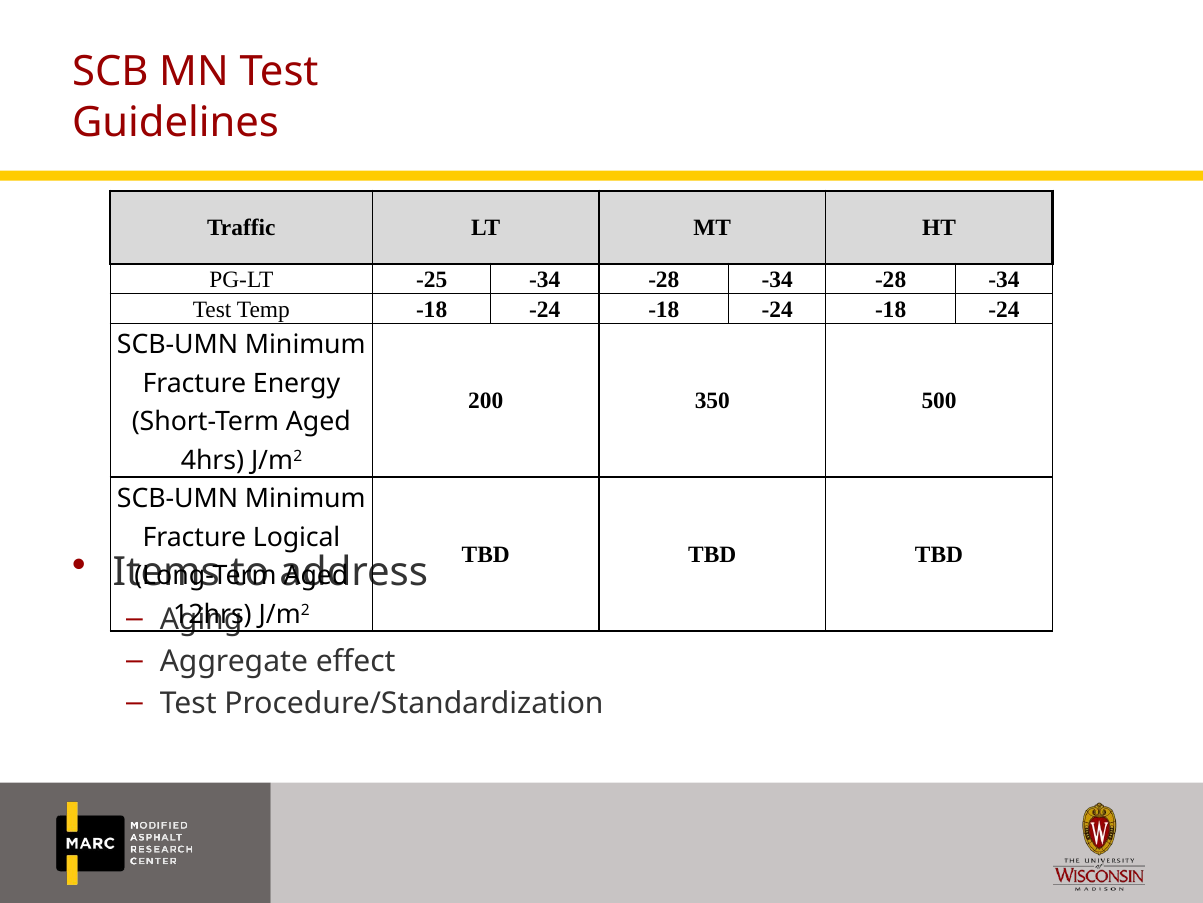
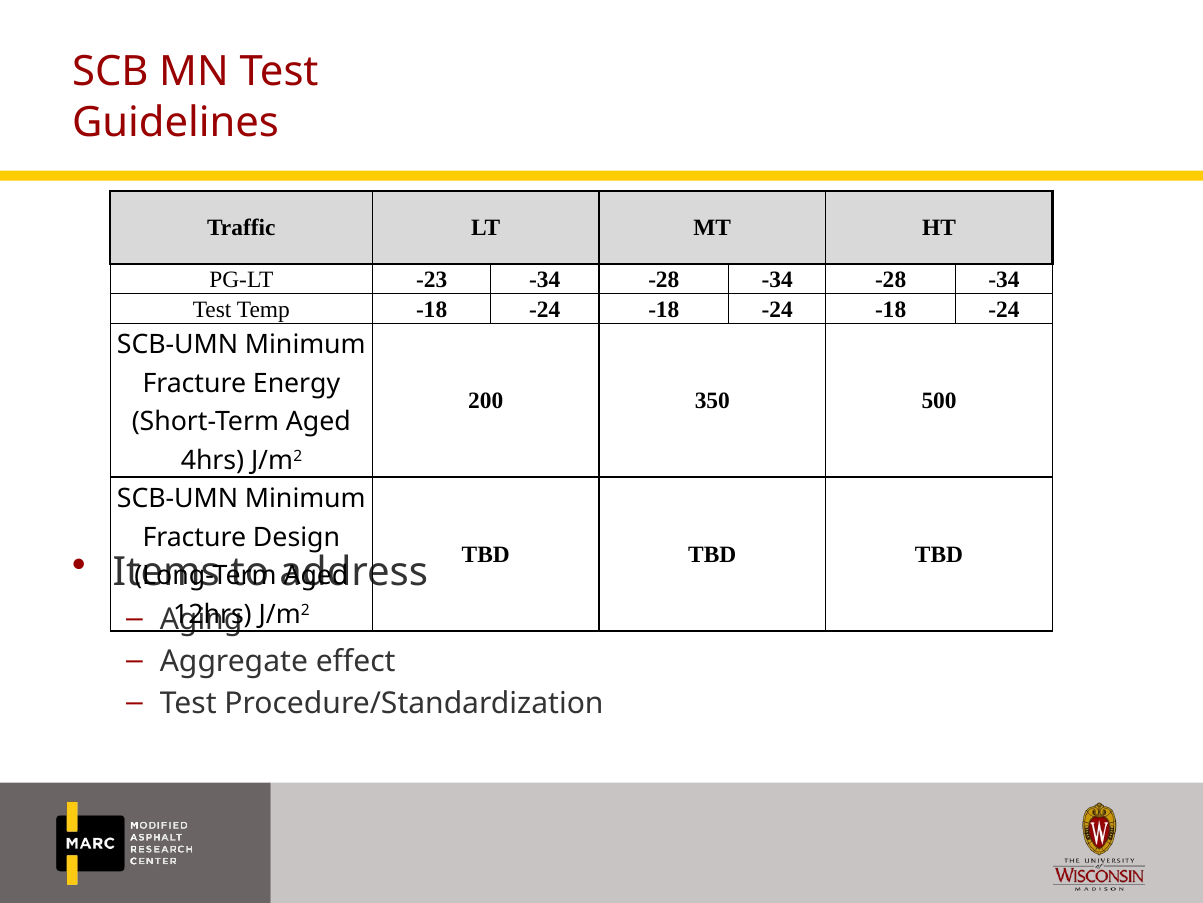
-25: -25 -> -23
Logical: Logical -> Design
